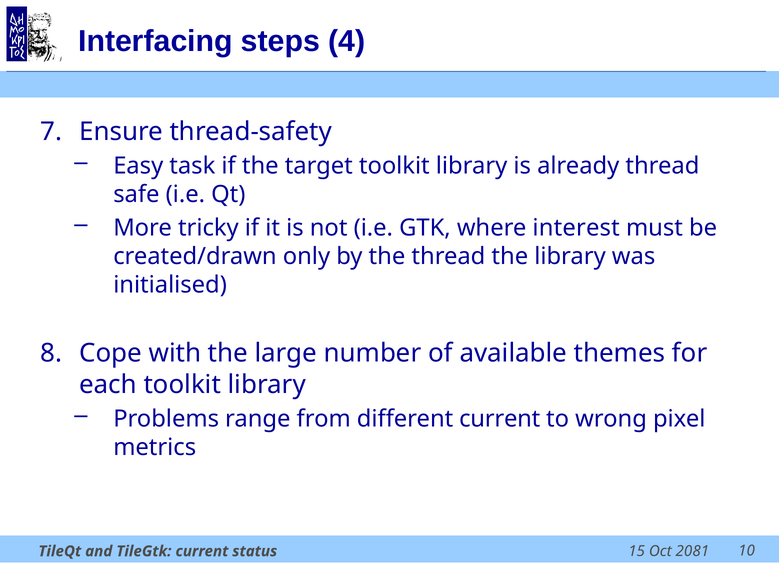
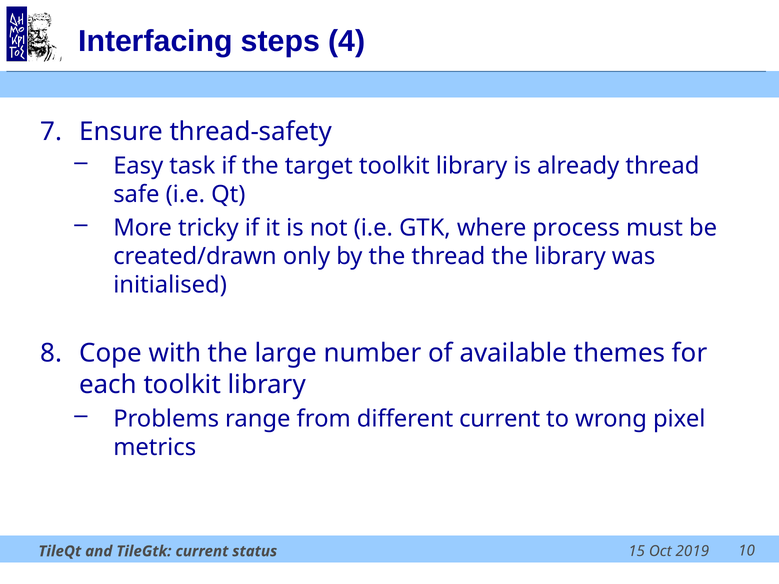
interest: interest -> process
2081: 2081 -> 2019
